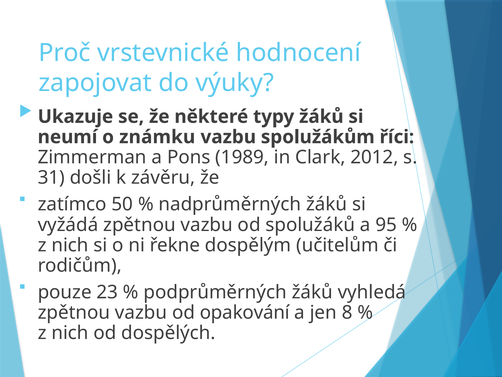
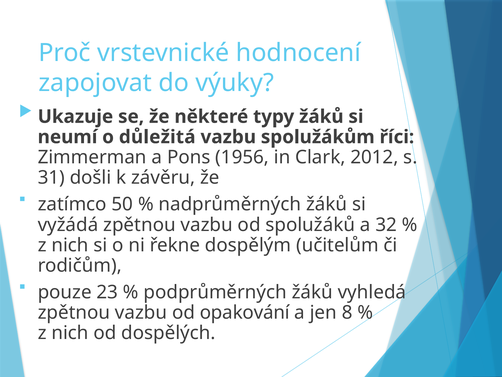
známku: známku -> důležitá
1989: 1989 -> 1956
95: 95 -> 32
